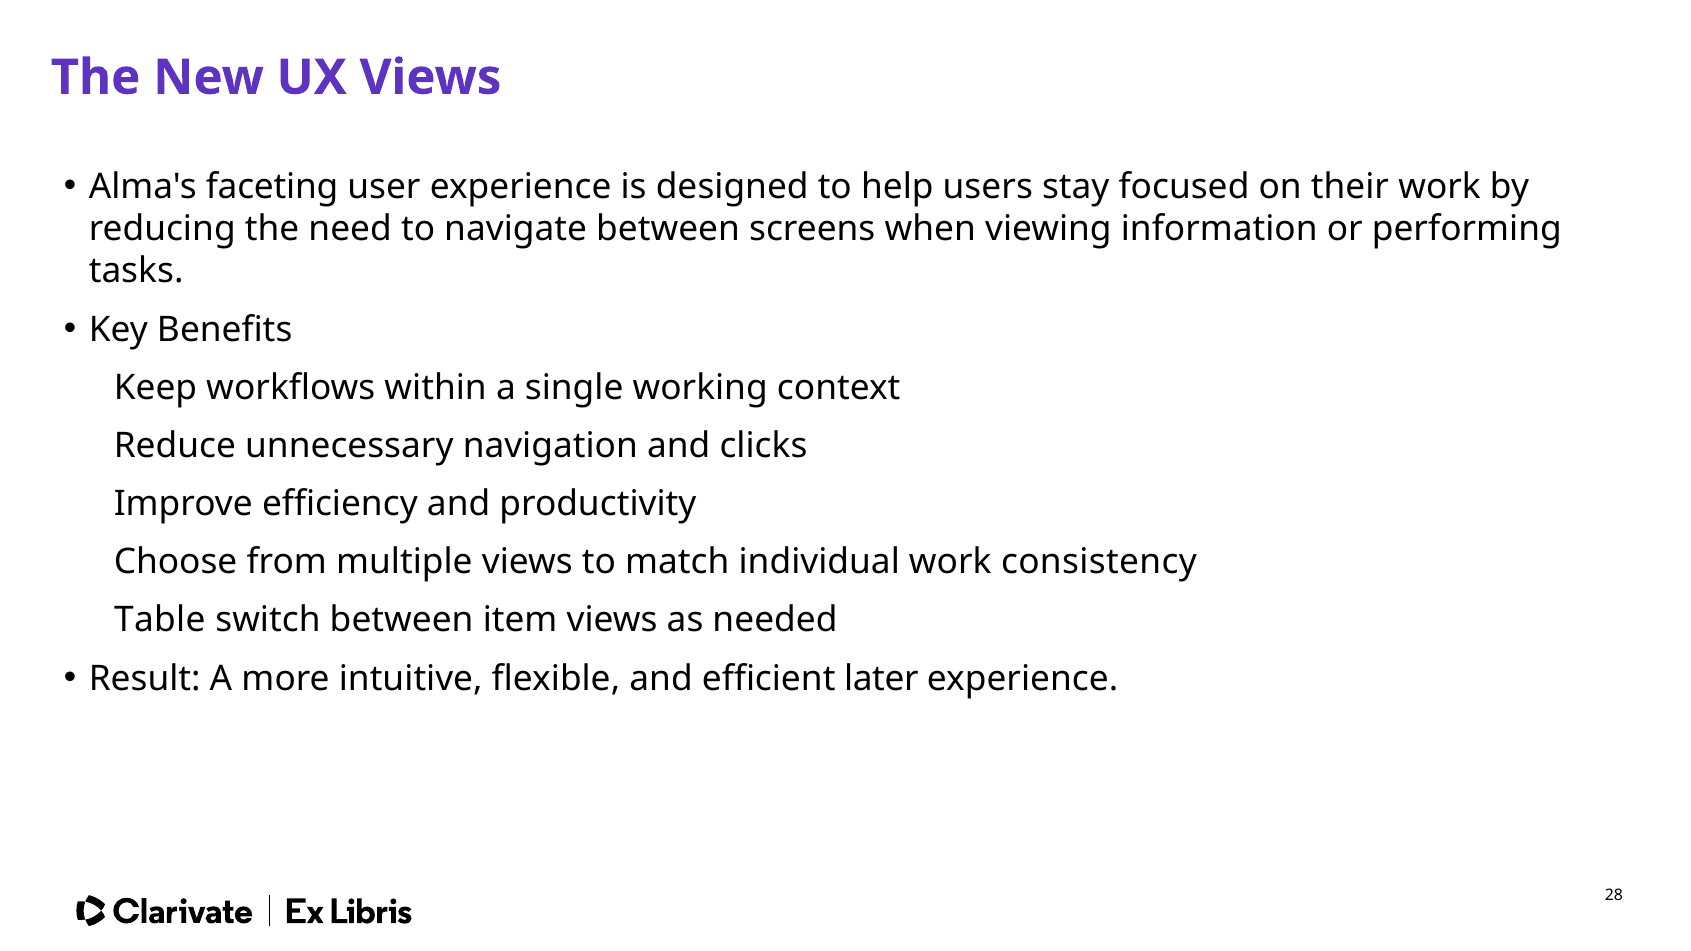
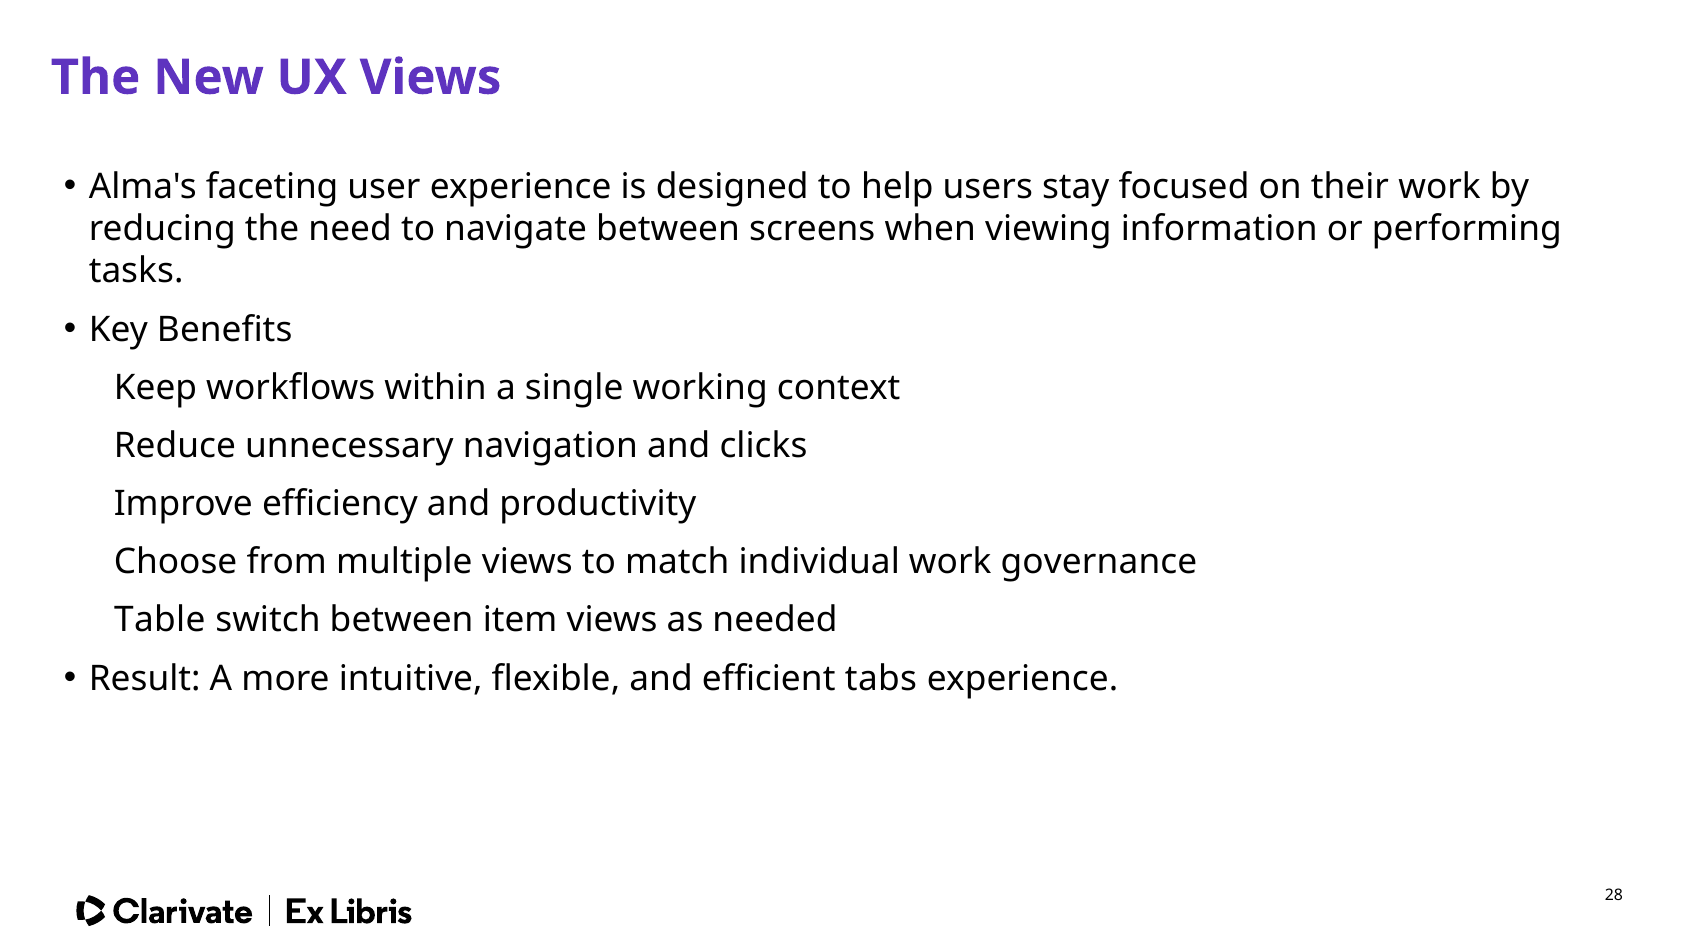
consistency: consistency -> governance
later: later -> tabs
